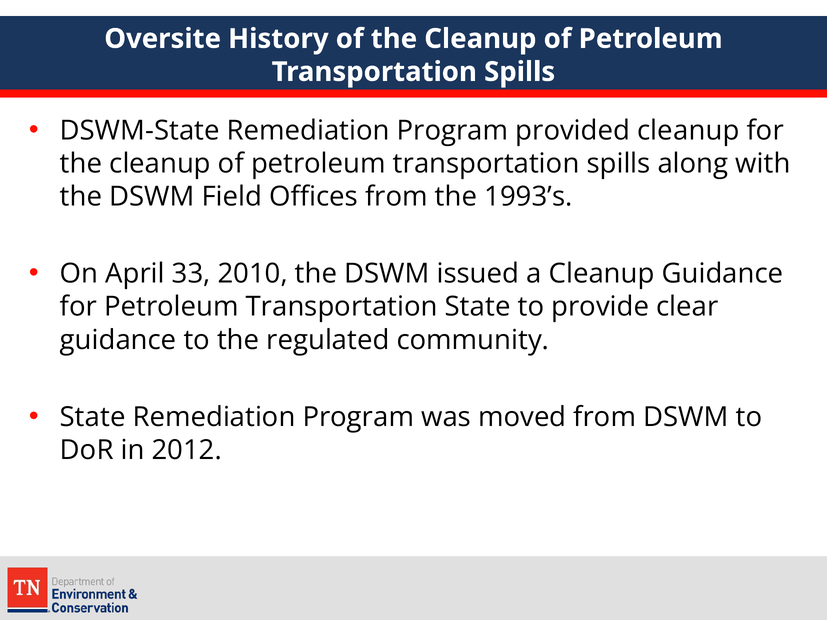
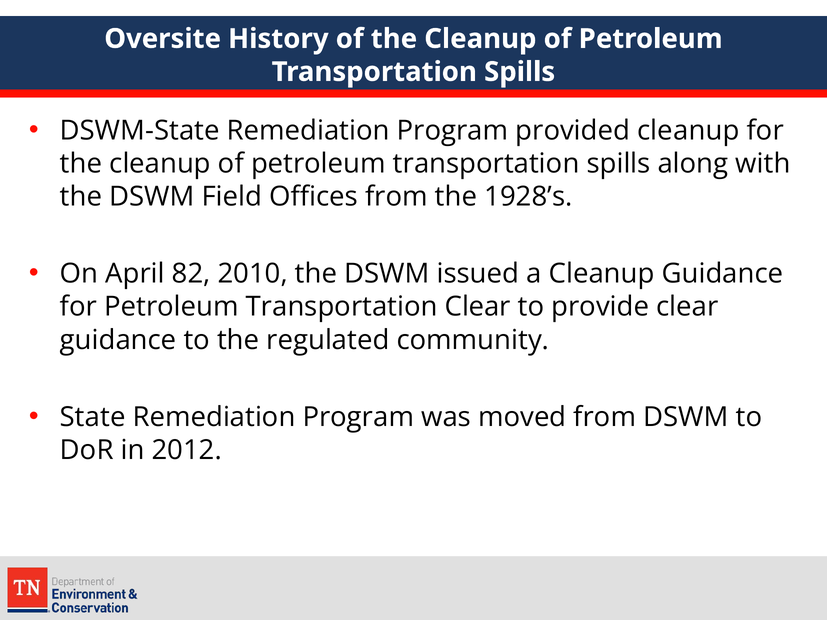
1993’s: 1993’s -> 1928’s
33: 33 -> 82
Transportation State: State -> Clear
